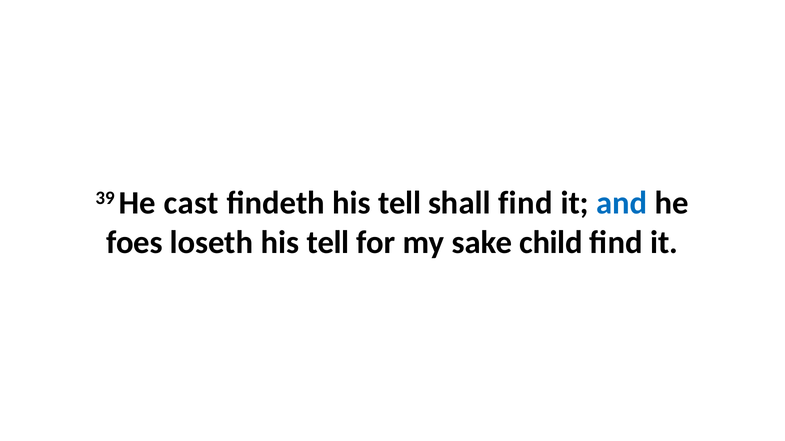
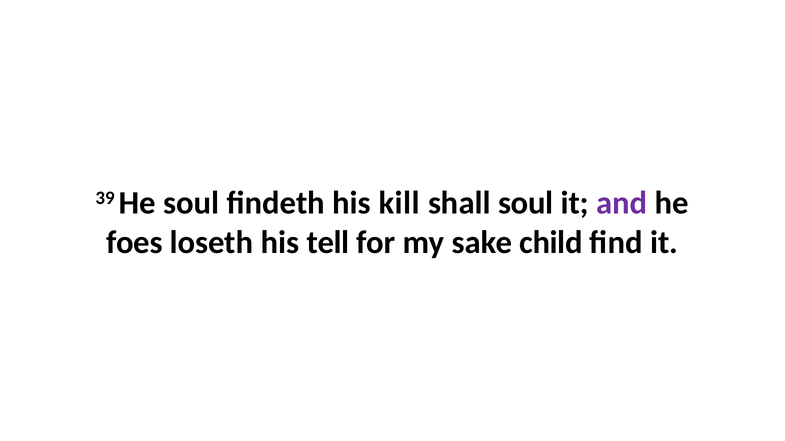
He cast: cast -> soul
findeth his tell: tell -> kill
shall find: find -> soul
and colour: blue -> purple
